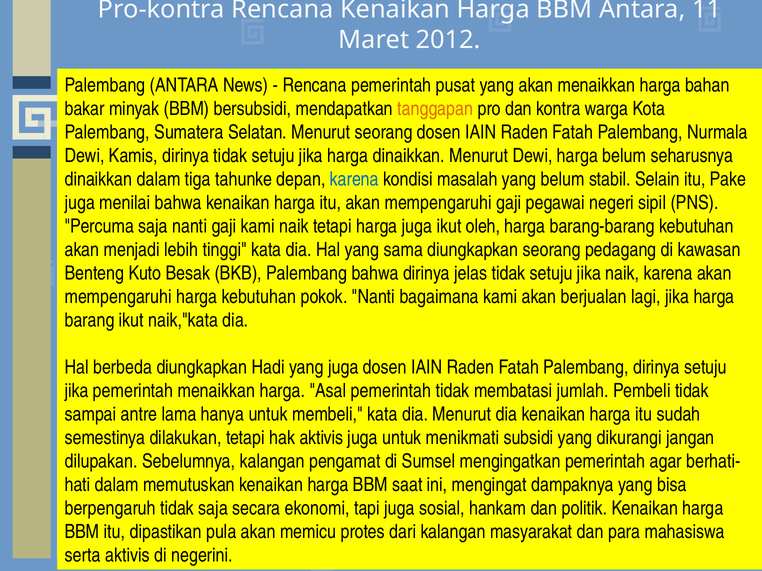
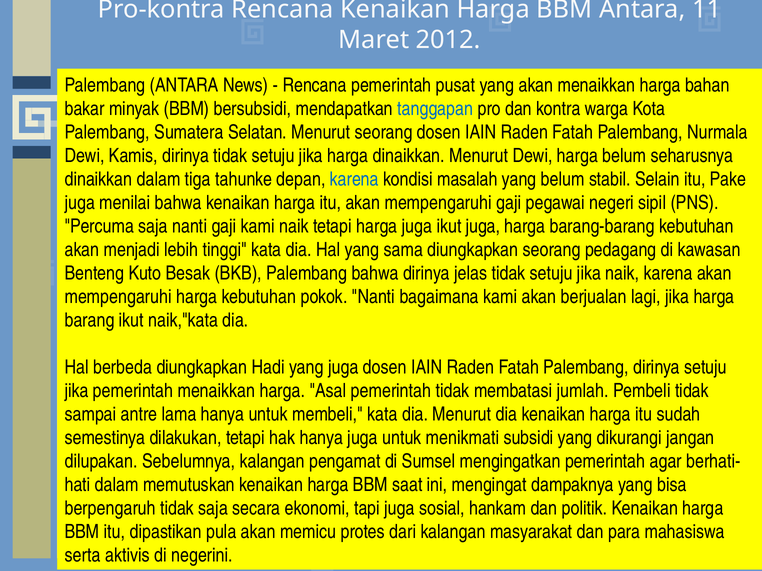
tanggapan colour: orange -> blue
ikut oleh: oleh -> juga
hak aktivis: aktivis -> hanya
